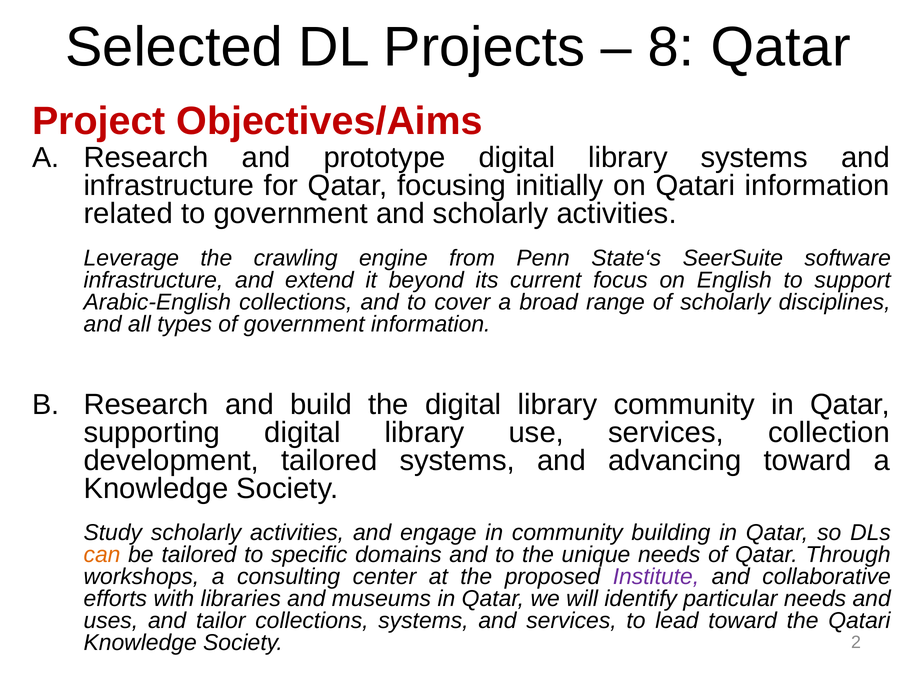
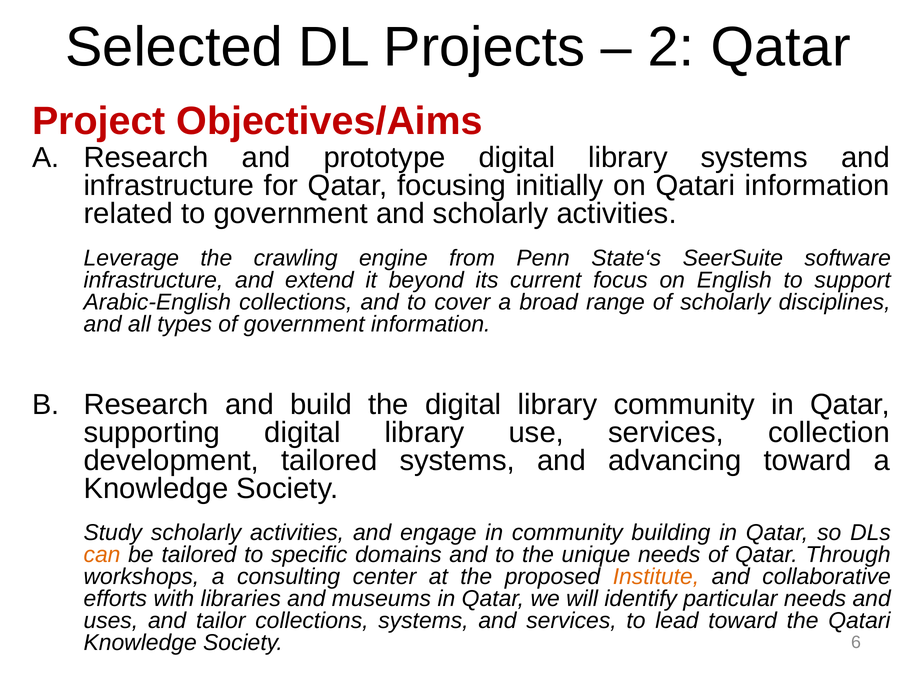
8: 8 -> 2
Institute colour: purple -> orange
2: 2 -> 6
